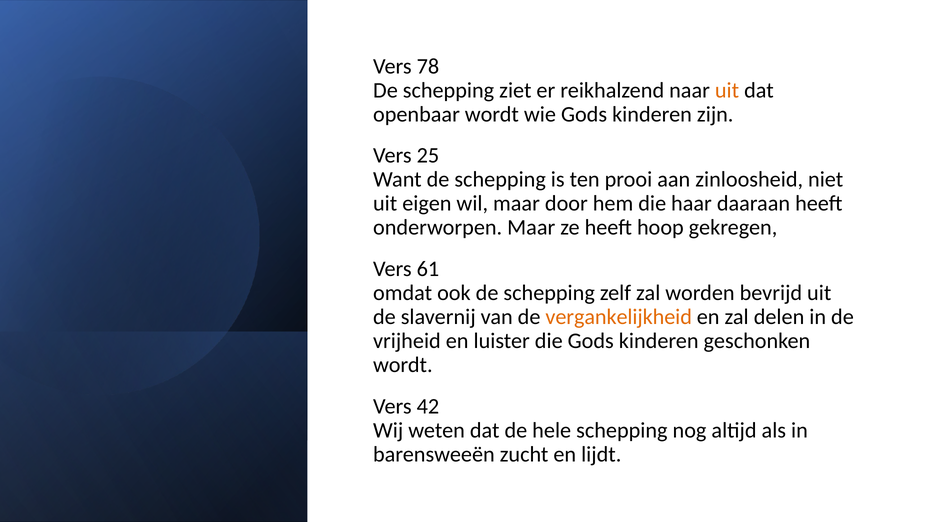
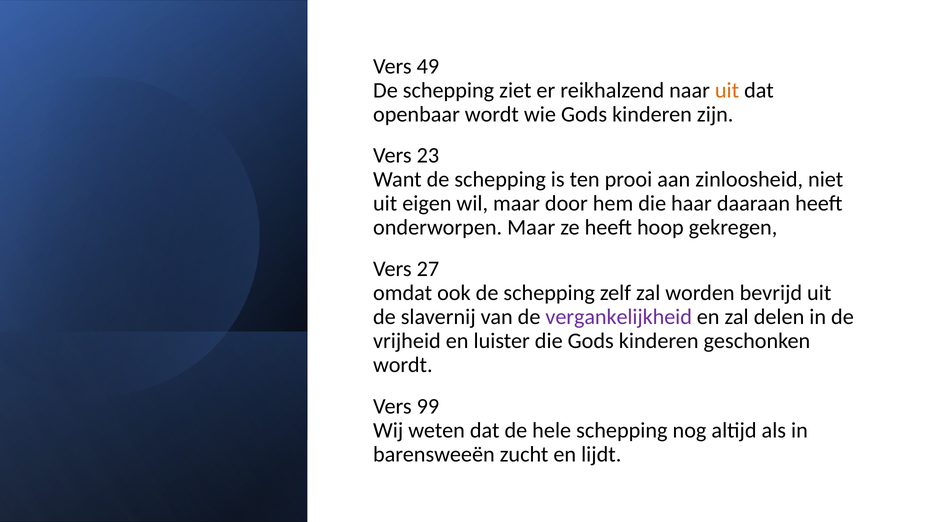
78: 78 -> 49
25: 25 -> 23
61: 61 -> 27
vergankelijkheid colour: orange -> purple
42: 42 -> 99
